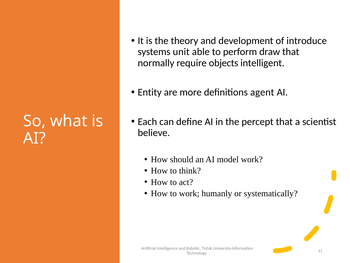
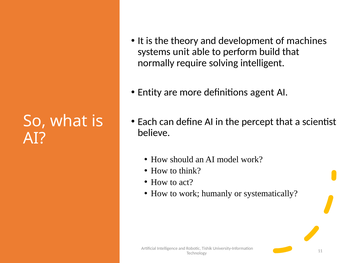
introduce: introduce -> machines
draw: draw -> build
objects: objects -> solving
